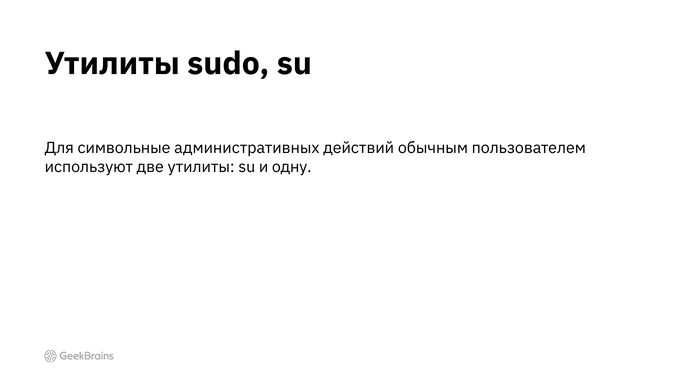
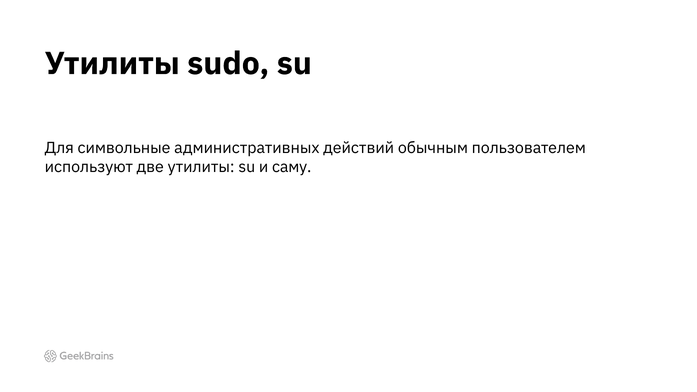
одну: одну -> саму
